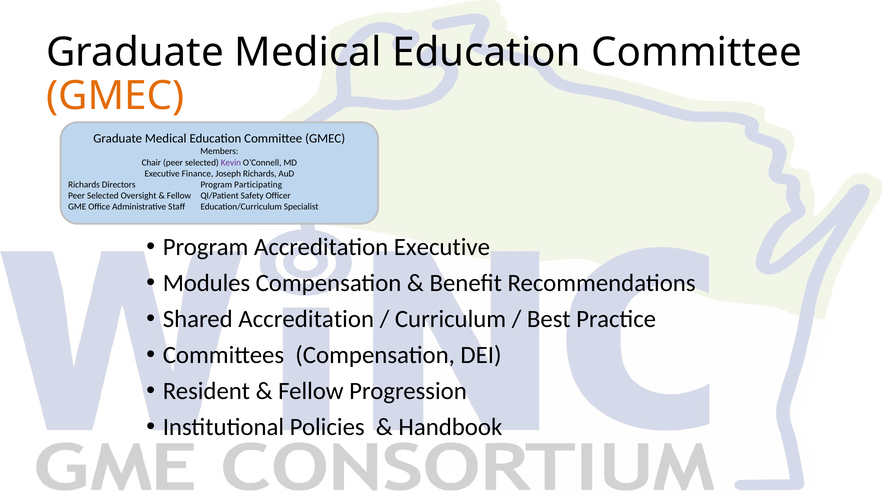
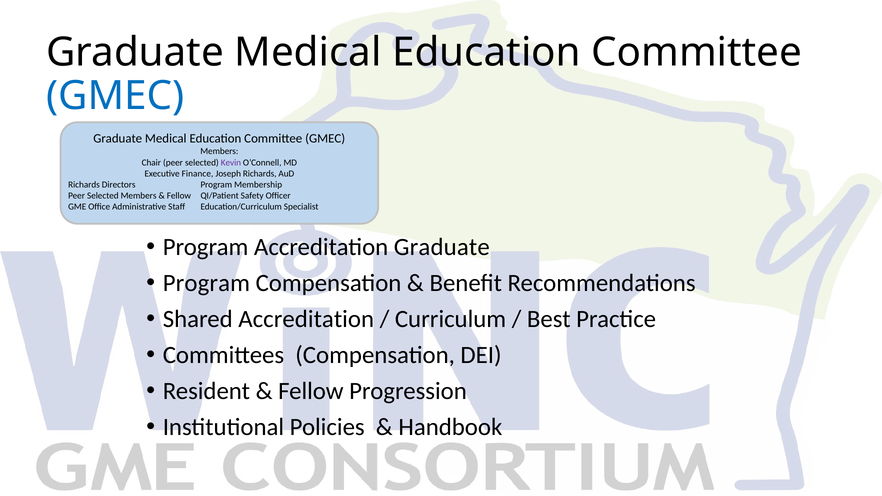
GMEC at (115, 96) colour: orange -> blue
Participating: Participating -> Membership
Selected Oversight: Oversight -> Members
Accreditation Executive: Executive -> Graduate
Modules at (206, 283): Modules -> Program
